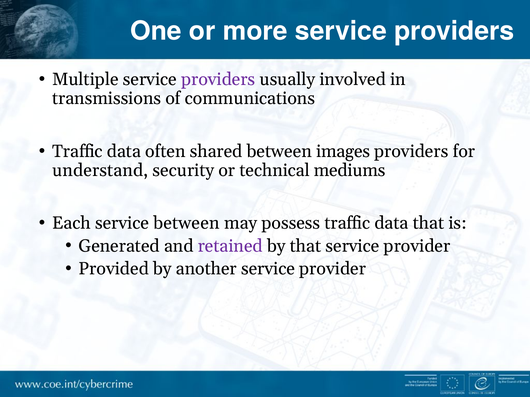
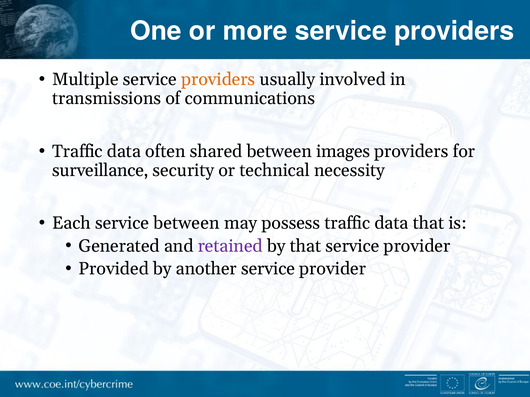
providers at (218, 80) colour: purple -> orange
understand: understand -> surveillance
mediums: mediums -> necessity
